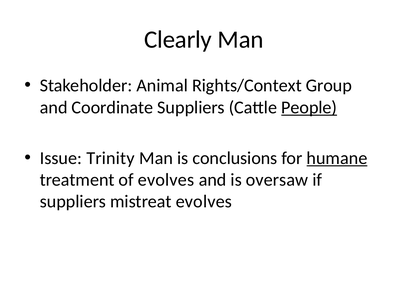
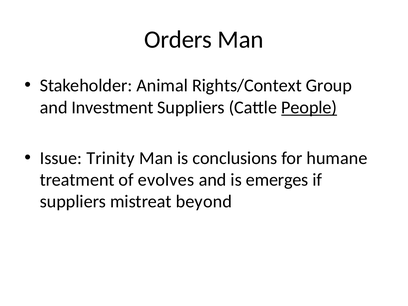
Clearly: Clearly -> Orders
Coordinate: Coordinate -> Investment
humane underline: present -> none
oversaw: oversaw -> emerges
mistreat evolves: evolves -> beyond
